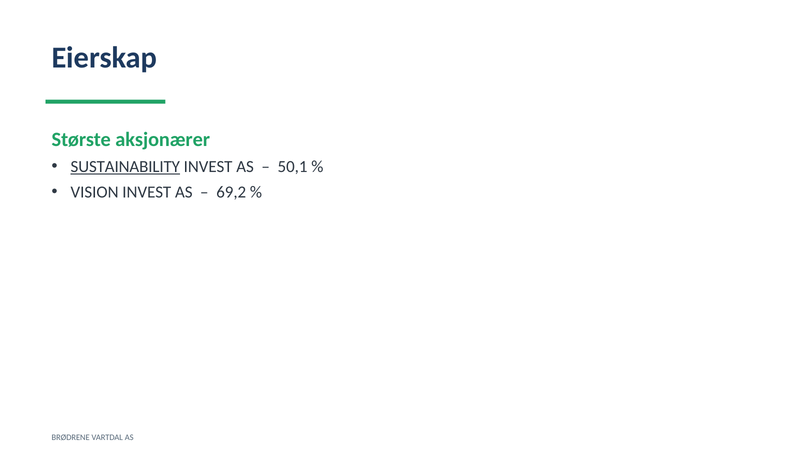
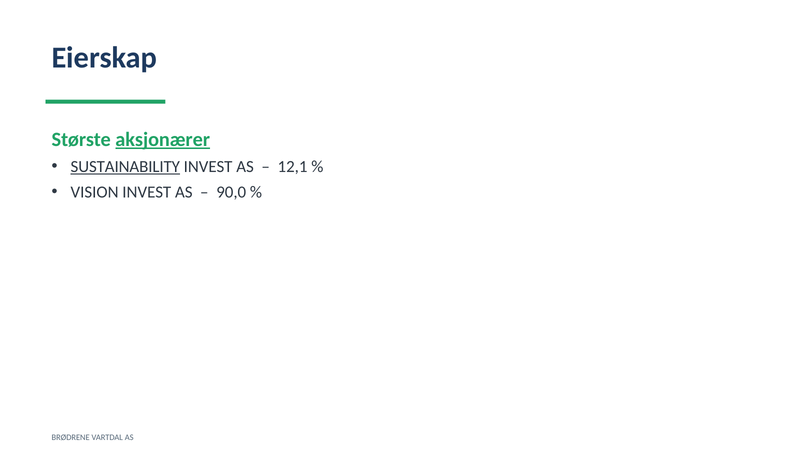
aksjonærer underline: none -> present
50,1: 50,1 -> 12,1
69,2: 69,2 -> 90,0
